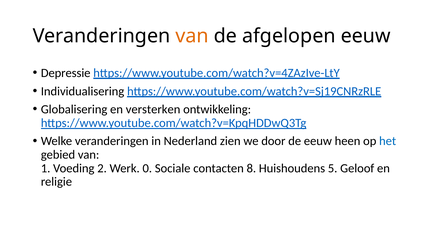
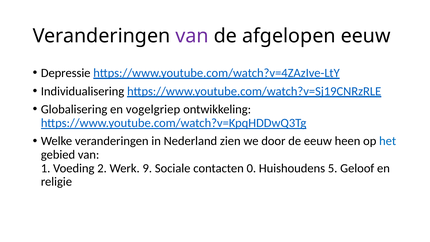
van at (192, 36) colour: orange -> purple
versterken: versterken -> vogelgriep
0: 0 -> 9
8: 8 -> 0
